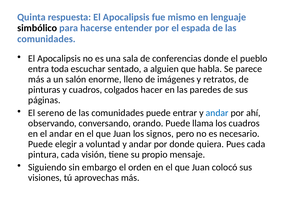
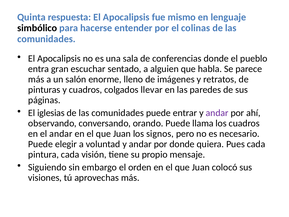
espada: espada -> colinas
toda: toda -> gran
hacer: hacer -> llevar
sereno: sereno -> iglesias
andar at (217, 113) colour: blue -> purple
